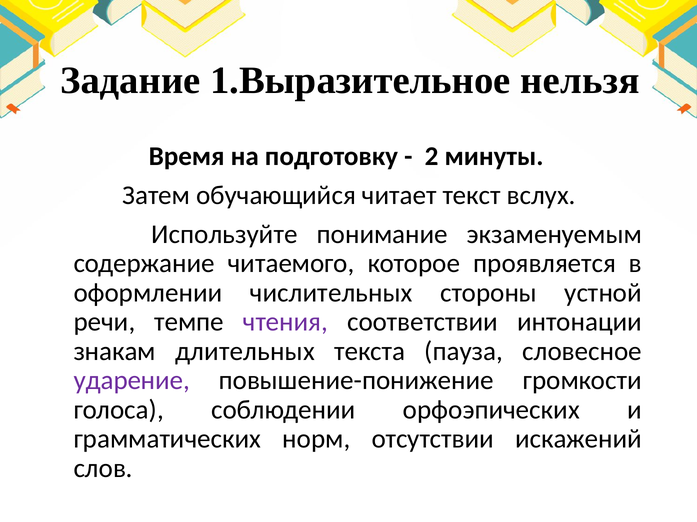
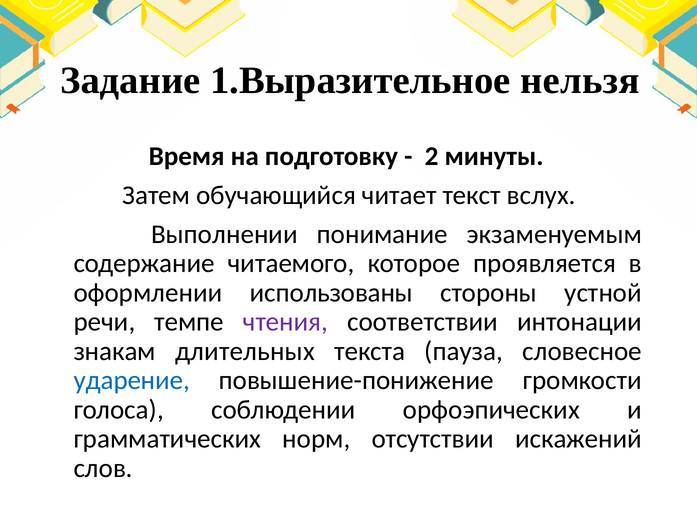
Используйте: Используйте -> Выполнении
числительных: числительных -> использованы
ударение colour: purple -> blue
